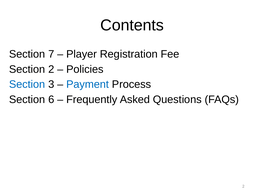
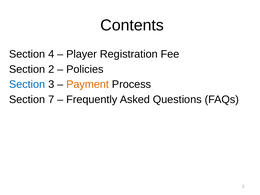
7: 7 -> 4
Payment colour: blue -> orange
6: 6 -> 7
